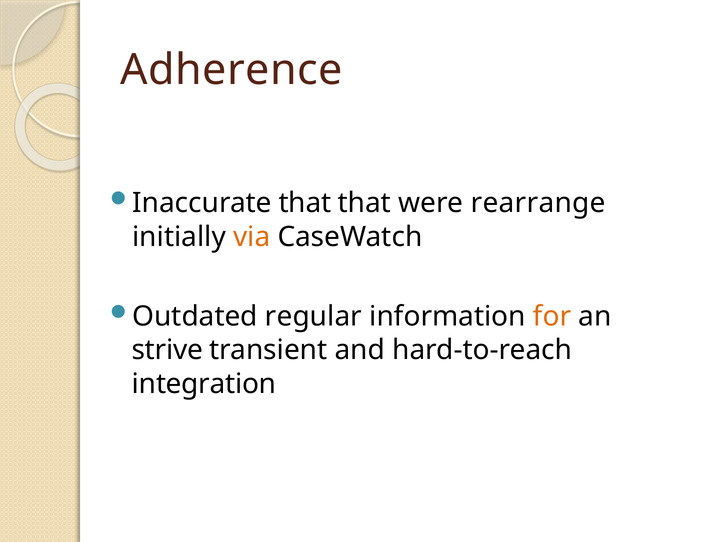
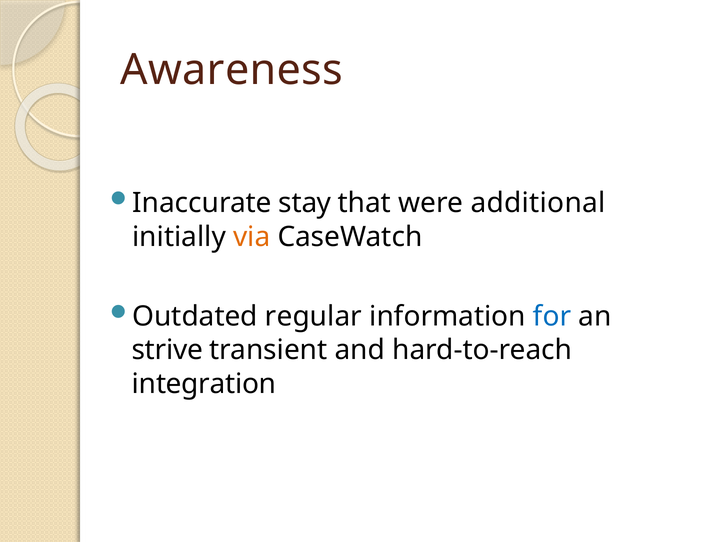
Adherence: Adherence -> Awareness
Inaccurate that: that -> stay
rearrange: rearrange -> additional
for colour: orange -> blue
